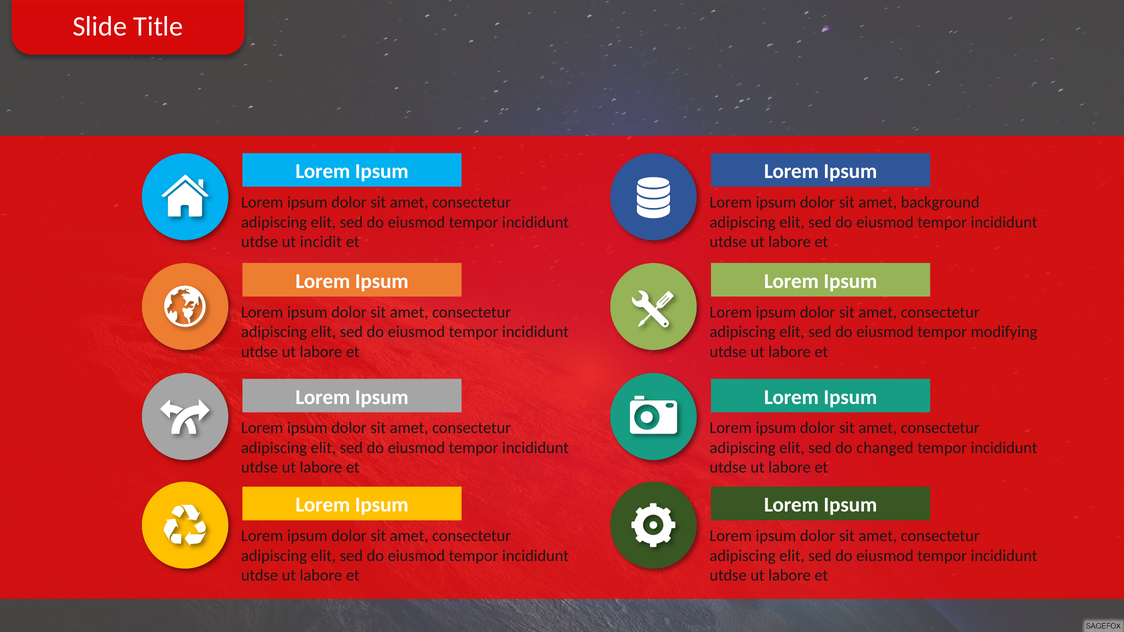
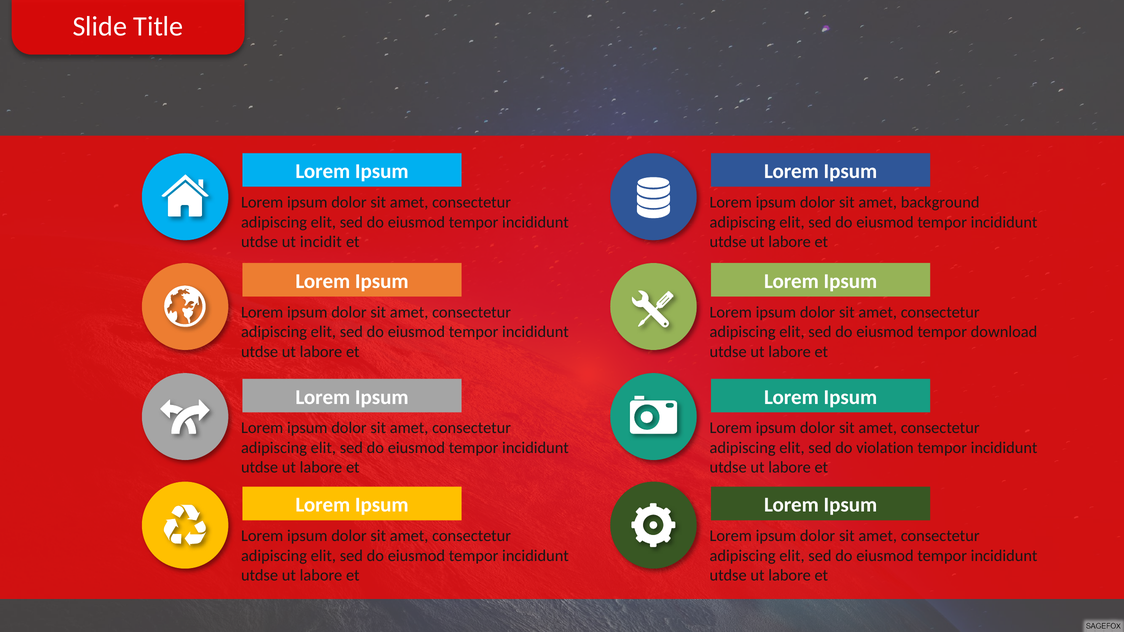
modifying: modifying -> download
changed: changed -> violation
